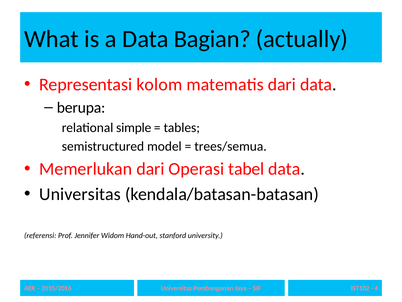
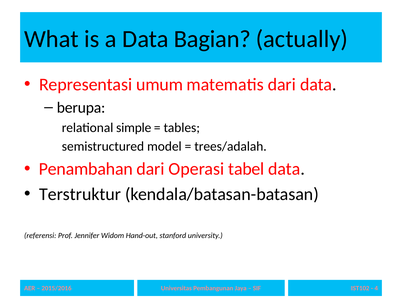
kolom: kolom -> umum
trees/semua: trees/semua -> trees/adalah
Memerlukan: Memerlukan -> Penambahan
Universitas at (80, 194): Universitas -> Terstruktur
